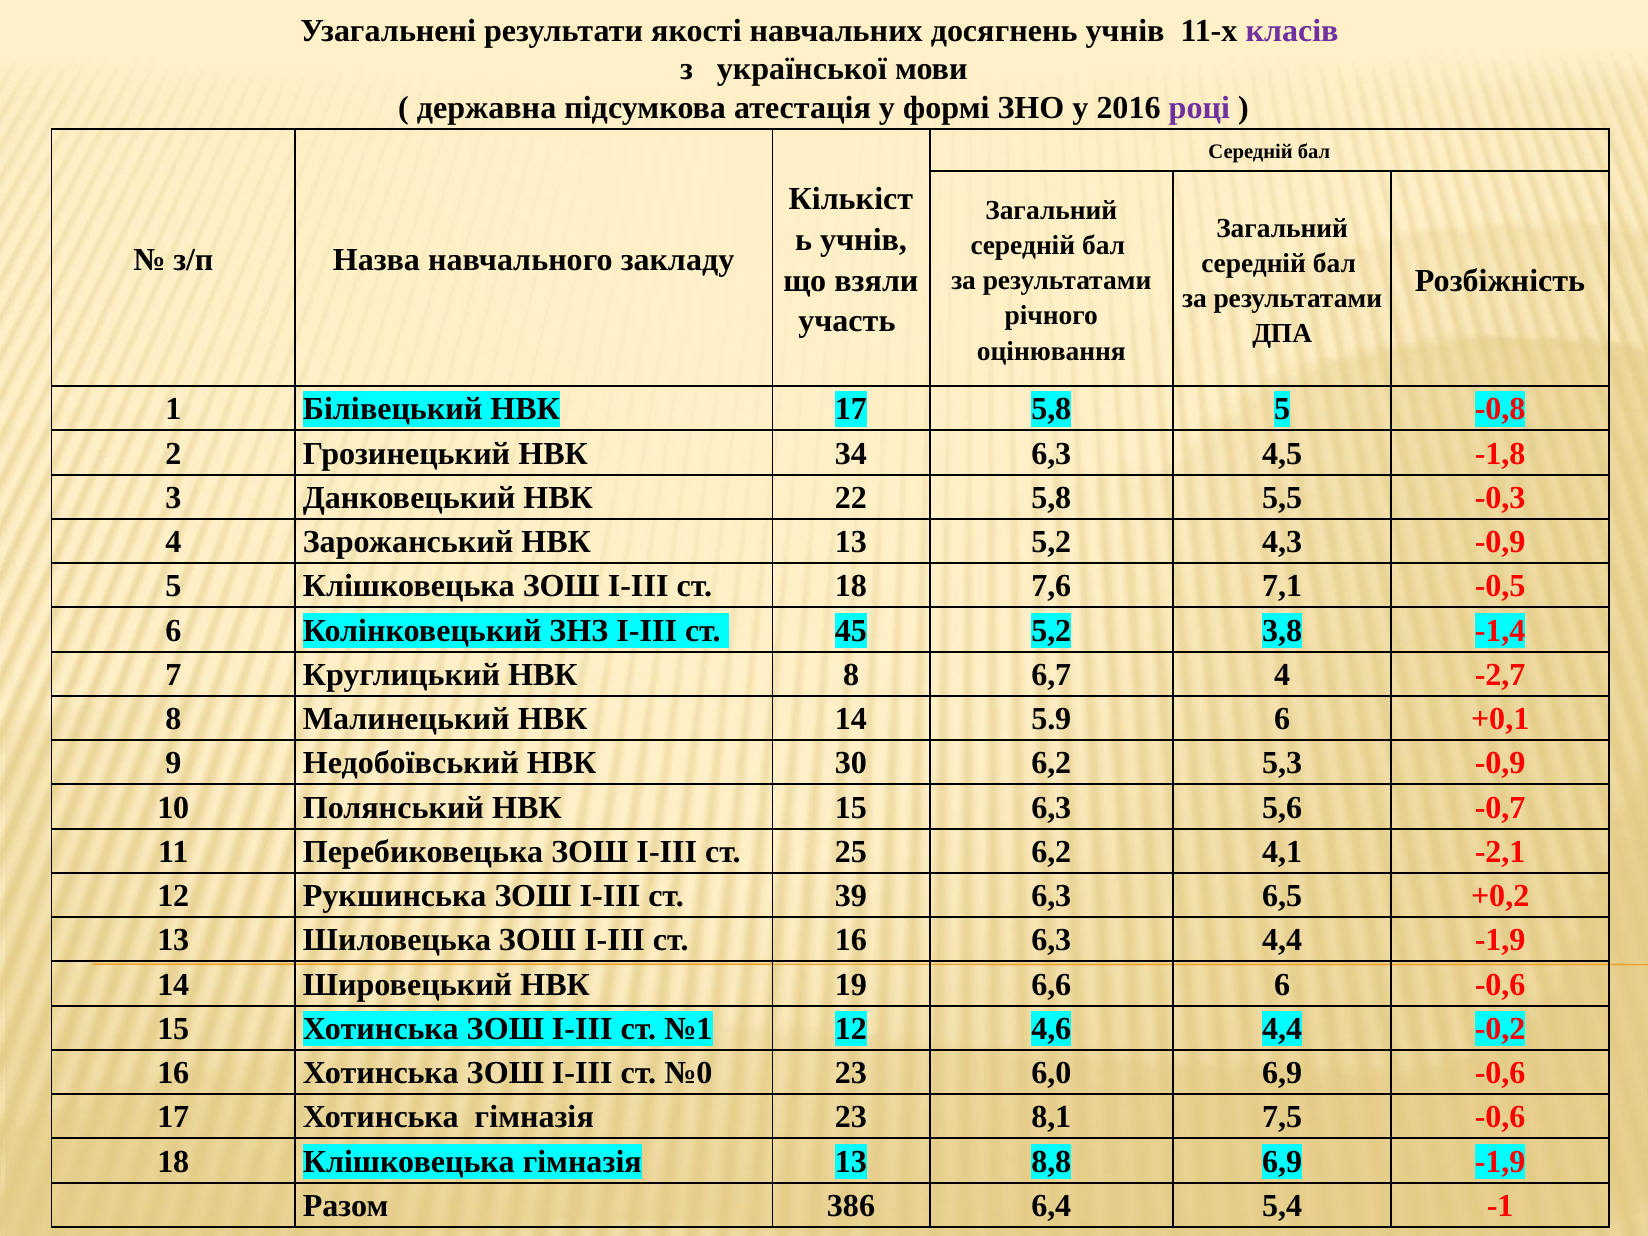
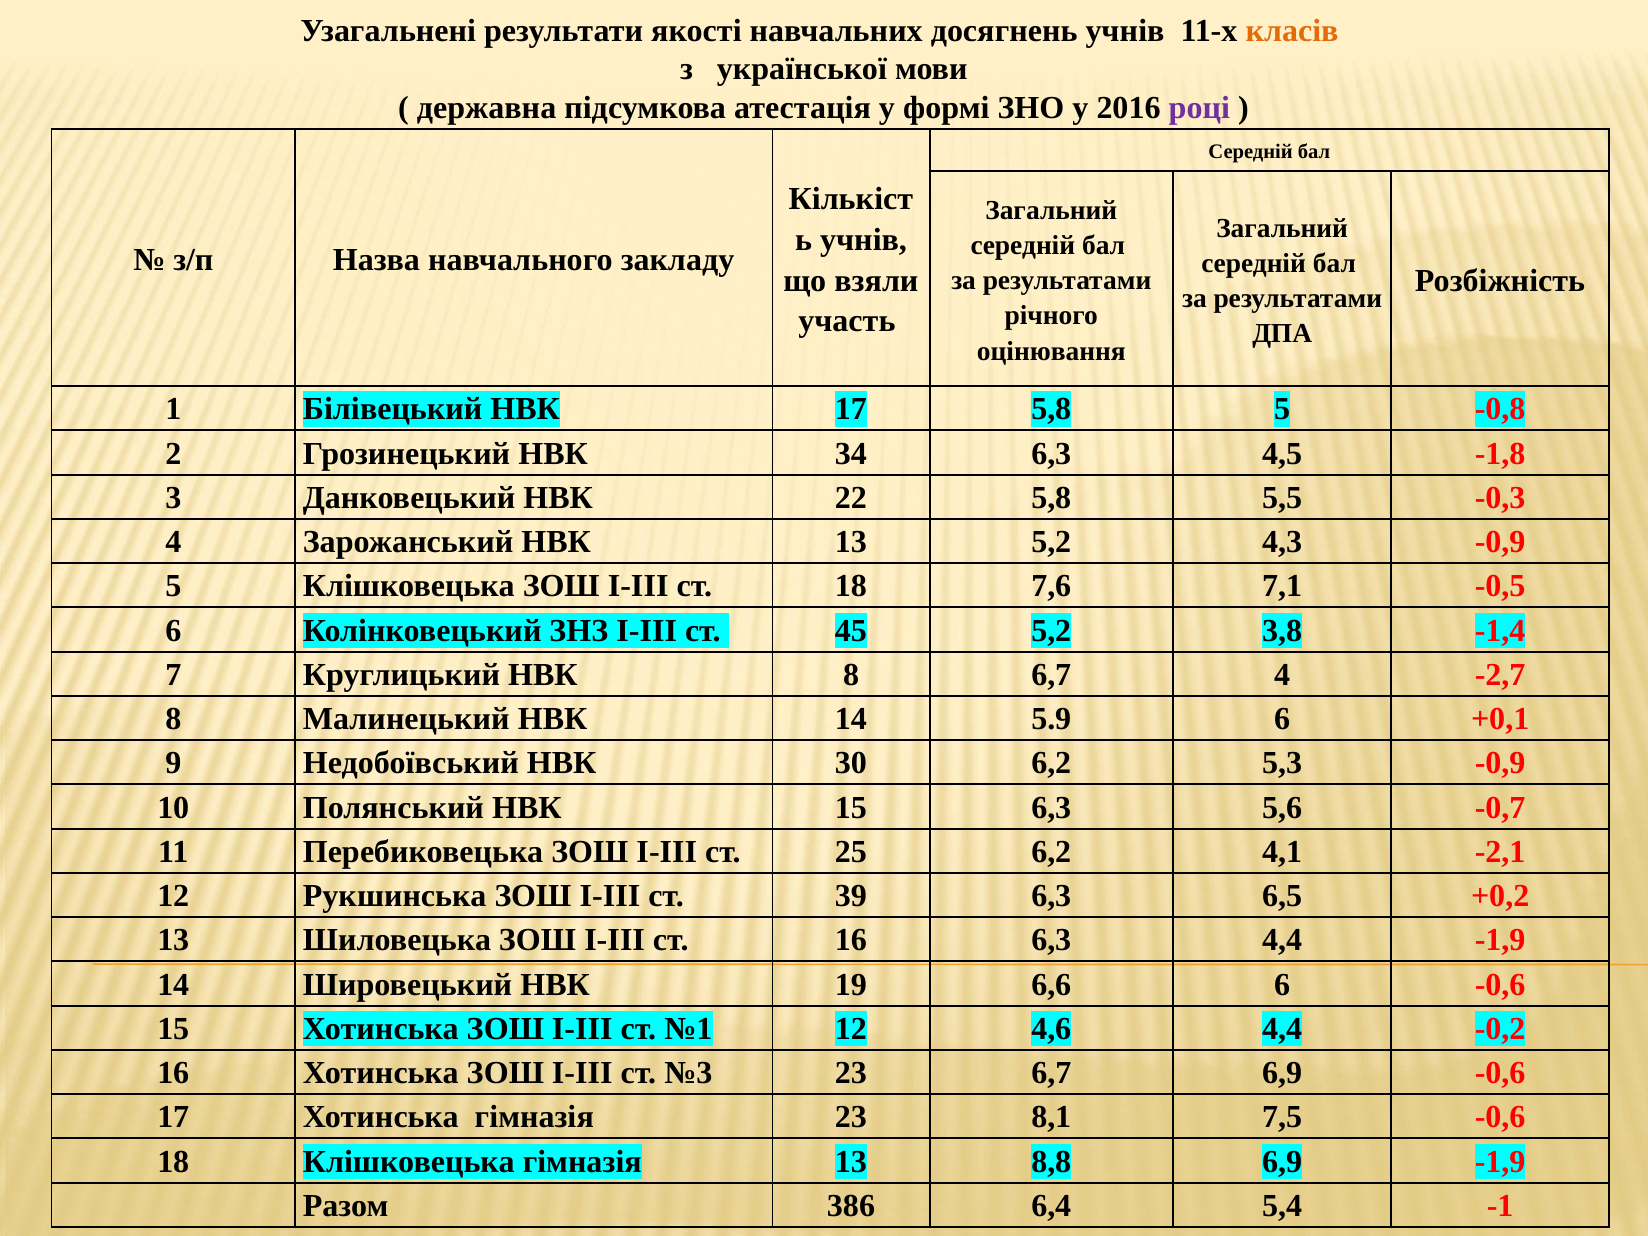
класів colour: purple -> orange
№0: №0 -> №3
23 6,0: 6,0 -> 6,7
